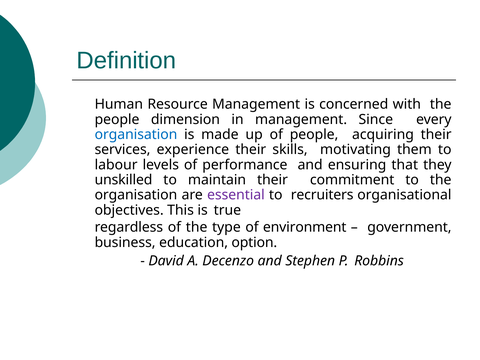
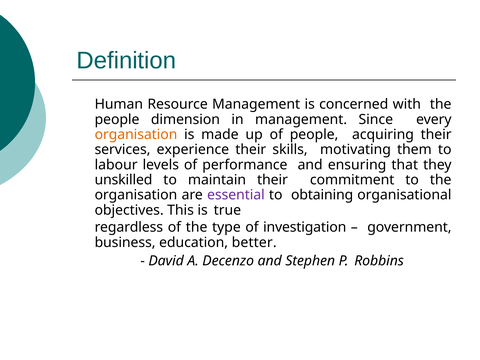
organisation at (136, 135) colour: blue -> orange
recruiters: recruiters -> obtaining
environment: environment -> investigation
option: option -> better
